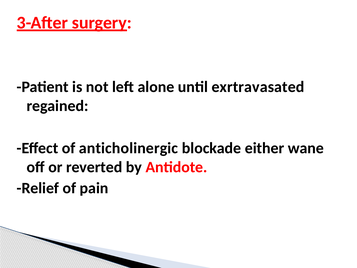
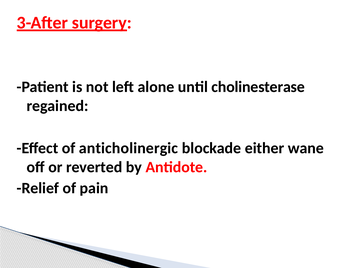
exrtravasated: exrtravasated -> cholinesterase
